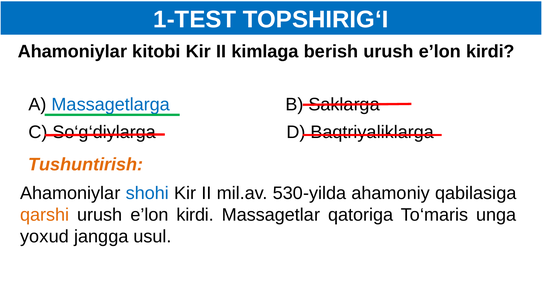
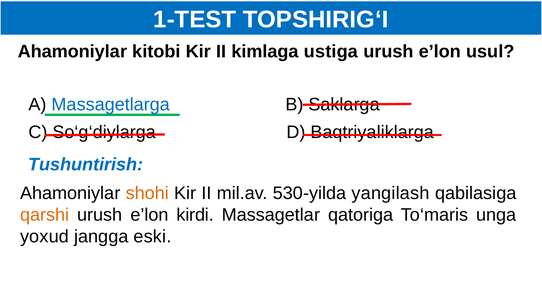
berish: berish -> ustiga
kirdi at (490, 52): kirdi -> usul
Tushuntirish colour: orange -> blue
shohi colour: blue -> orange
ahamoniy: ahamoniy -> yangilash
usul: usul -> eski
